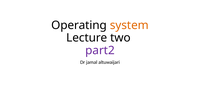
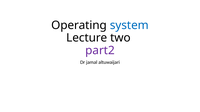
system colour: orange -> blue
